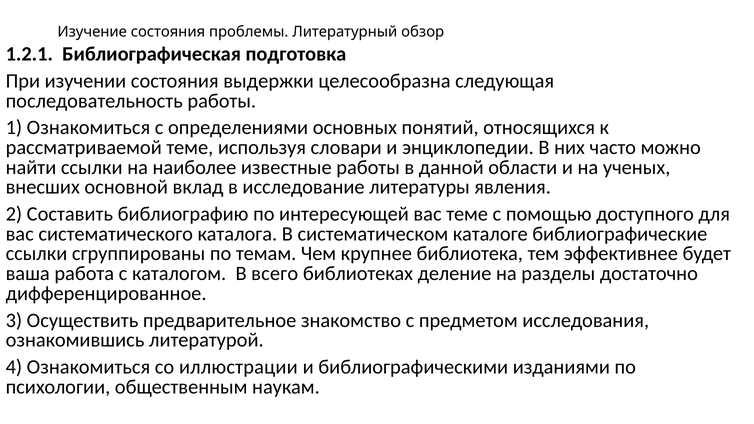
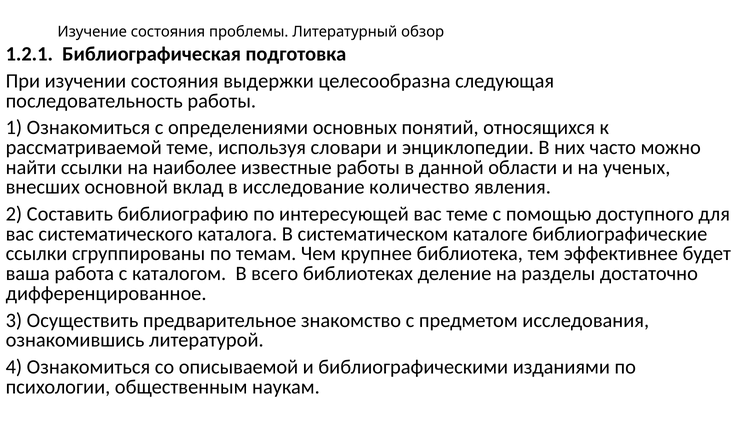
литературы: литературы -> количество
иллюстрации: иллюстрации -> описываемой
